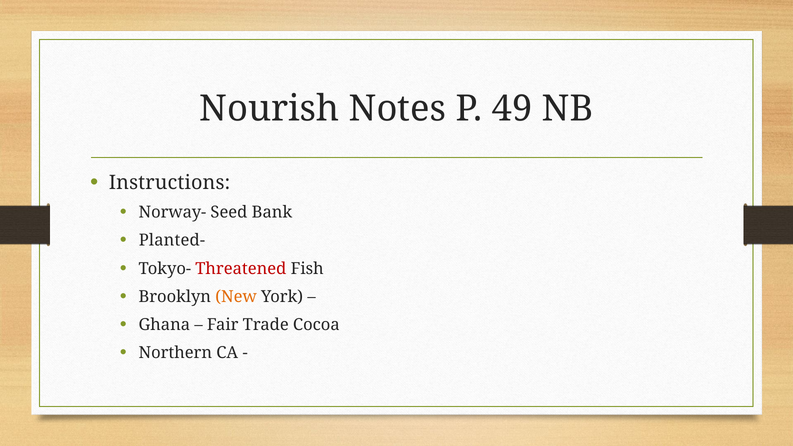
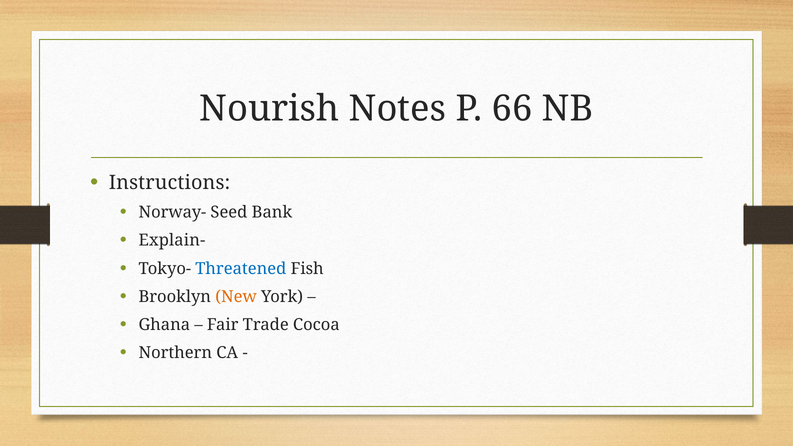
49: 49 -> 66
Planted-: Planted- -> Explain-
Threatened colour: red -> blue
